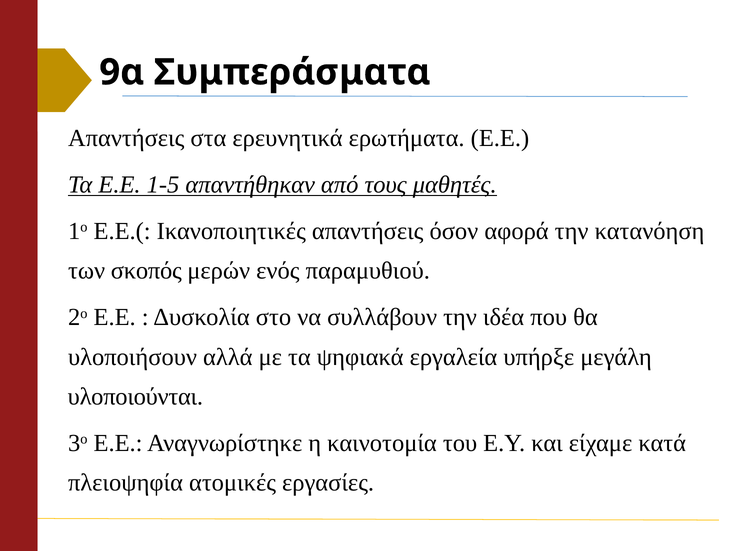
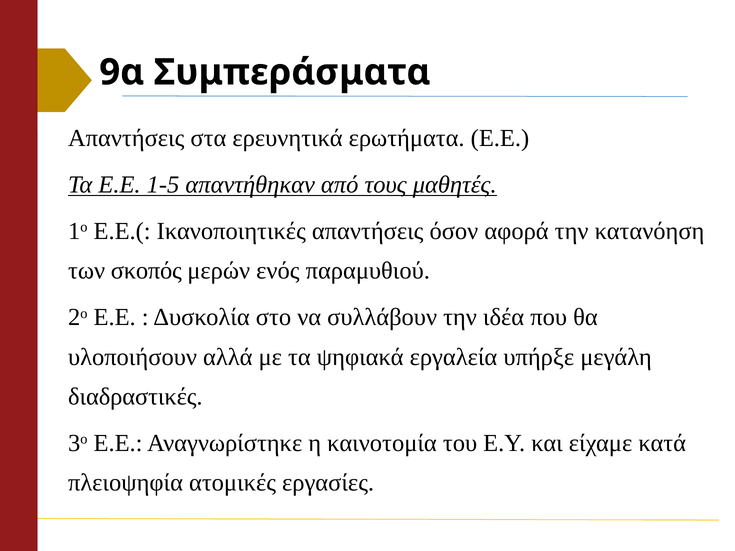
υλοποιούνται: υλοποιούνται -> διαδραστικές
